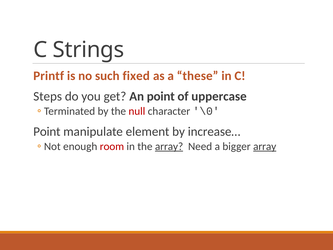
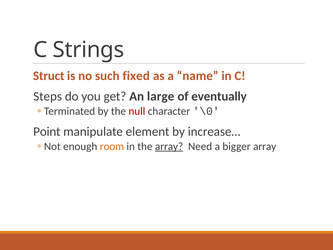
Printf: Printf -> Struct
these: these -> name
An point: point -> large
uppercase: uppercase -> eventually
room colour: red -> orange
array at (265, 146) underline: present -> none
